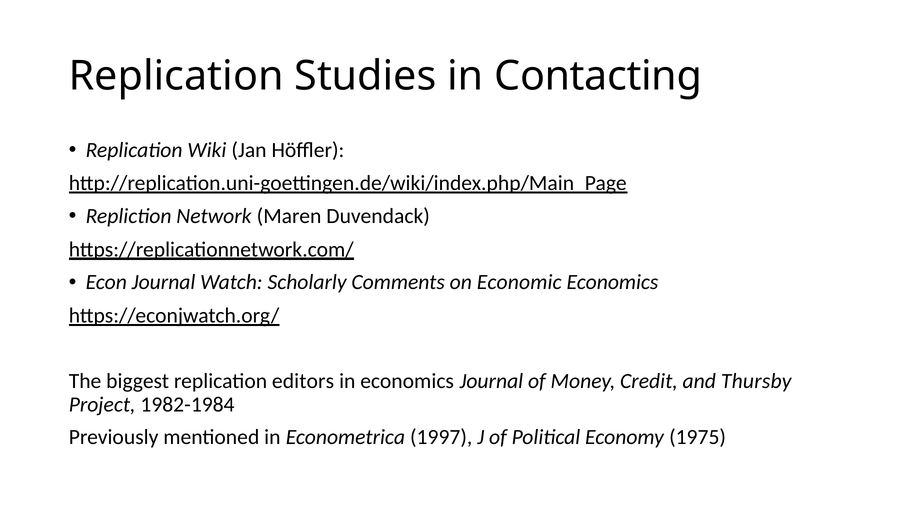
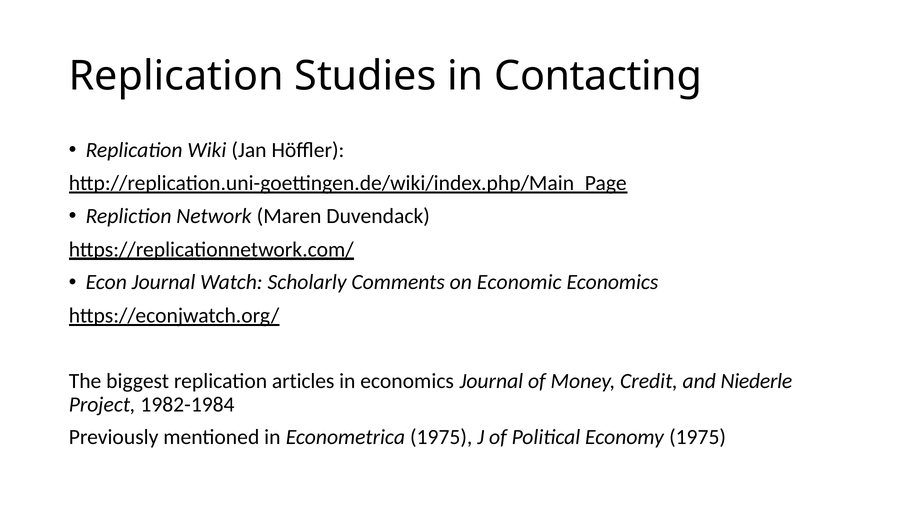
editors: editors -> articles
Thursby: Thursby -> Niederle
Econometrica 1997: 1997 -> 1975
